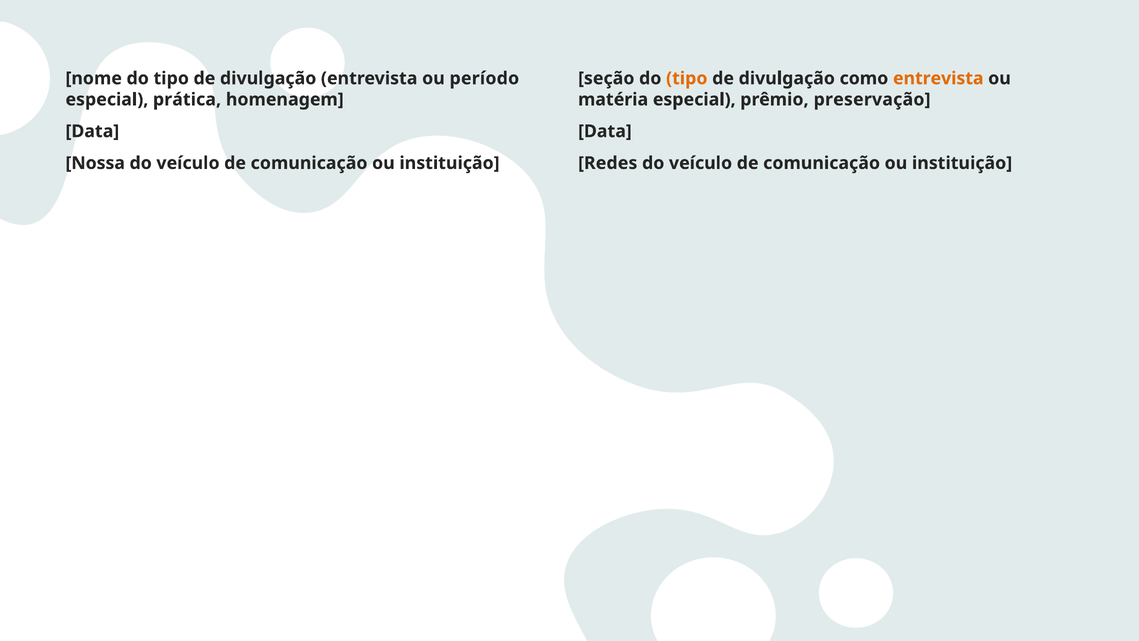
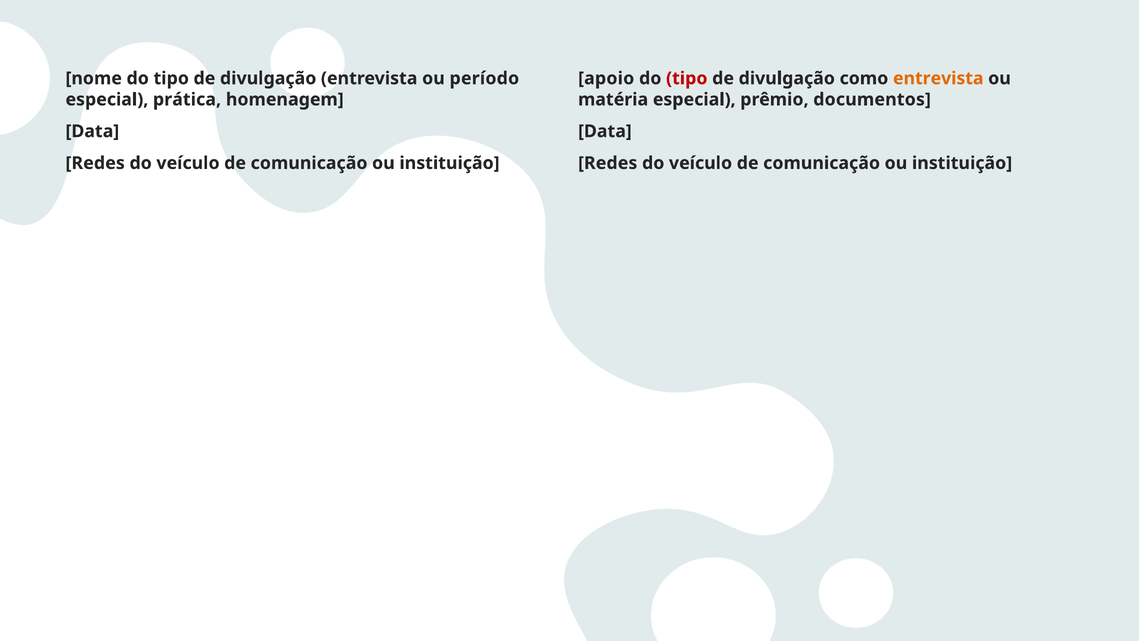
seção: seção -> apoio
tipo at (687, 78) colour: orange -> red
preservação: preservação -> documentos
Nossa at (95, 163): Nossa -> Redes
